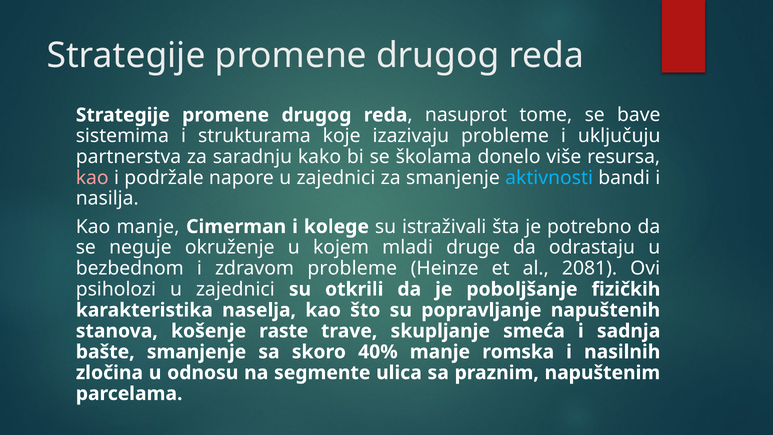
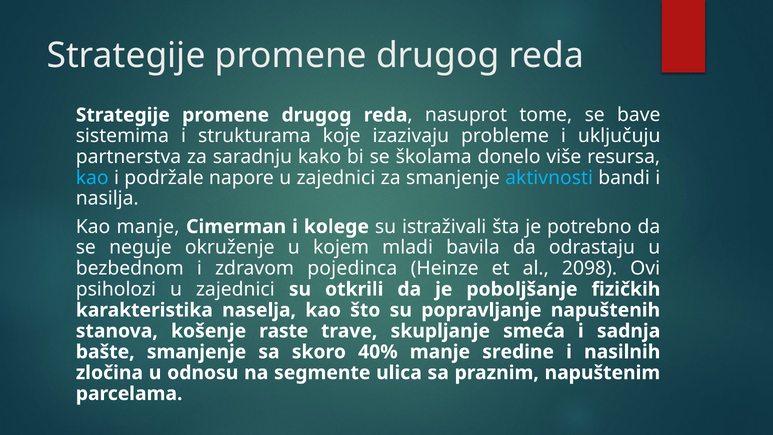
kao at (92, 178) colour: pink -> light blue
druge: druge -> bavila
zdravom probleme: probleme -> pojedinca
2081: 2081 -> 2098
romska: romska -> sredine
